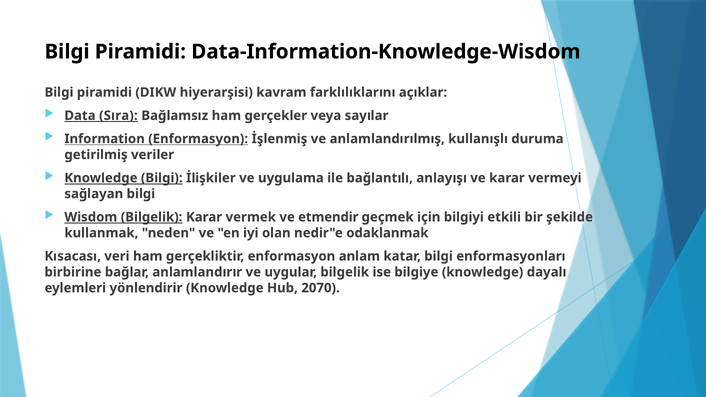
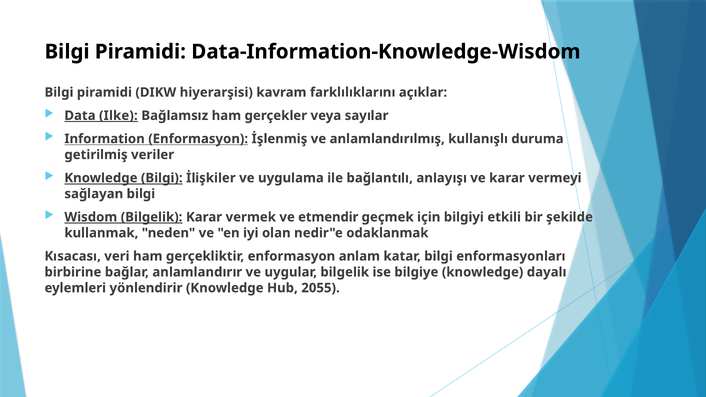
Sıra: Sıra -> Ilke
2070: 2070 -> 2055
